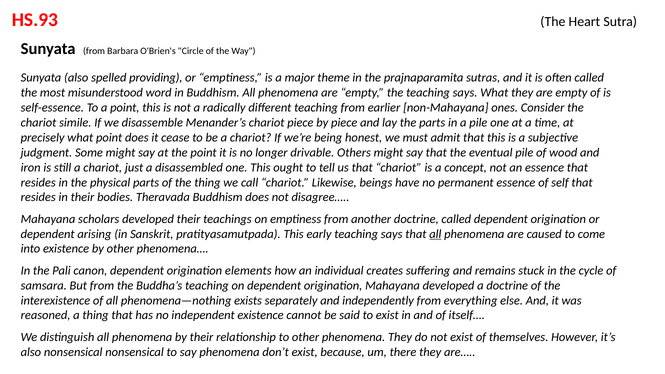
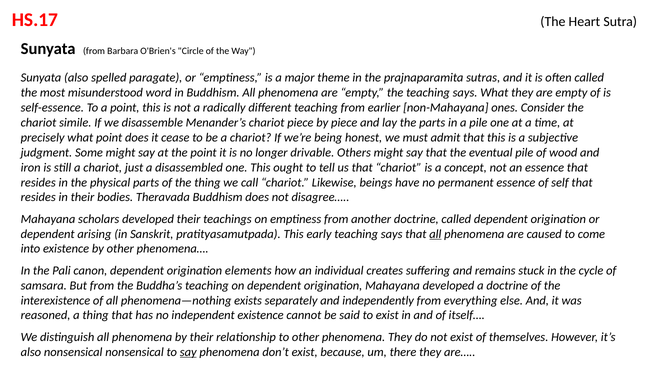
HS.93: HS.93 -> HS.17
providing: providing -> paragate
say at (188, 352) underline: none -> present
